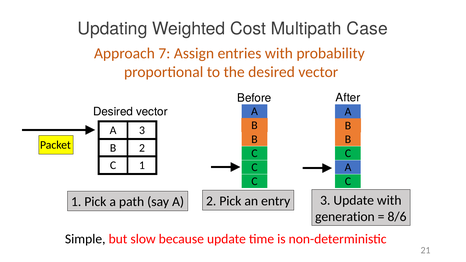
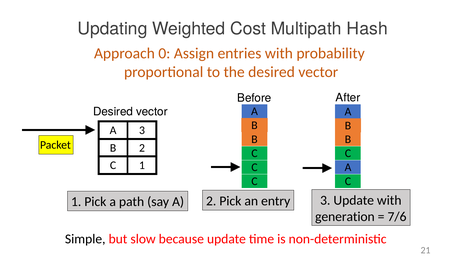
Case: Case -> Hash
7: 7 -> 0
8/6: 8/6 -> 7/6
